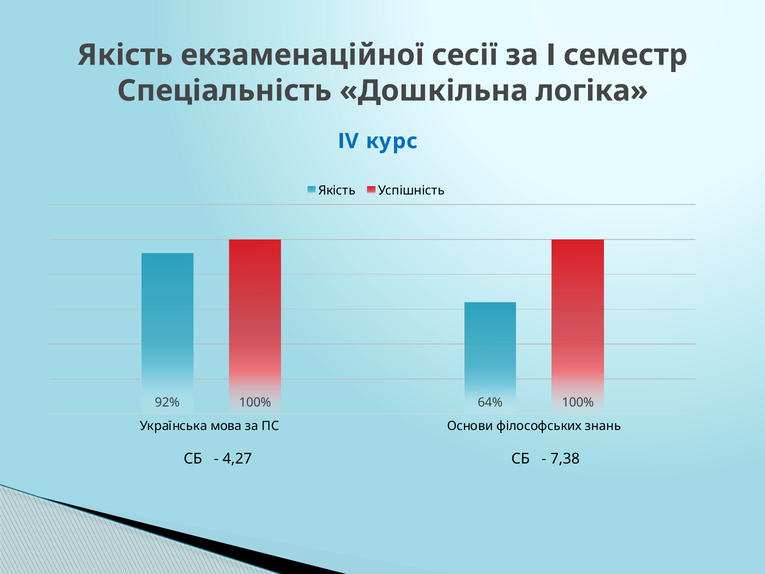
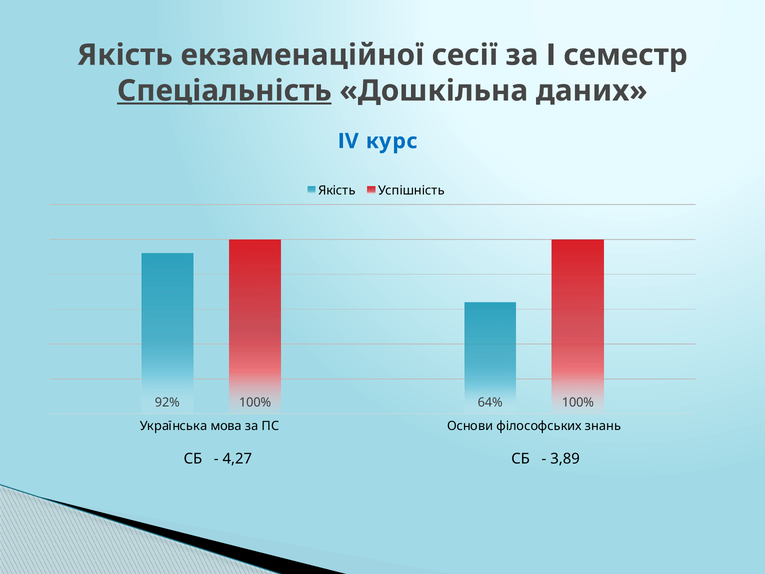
Спеціальність underline: none -> present
логіка: логіка -> даних
7,38: 7,38 -> 3,89
